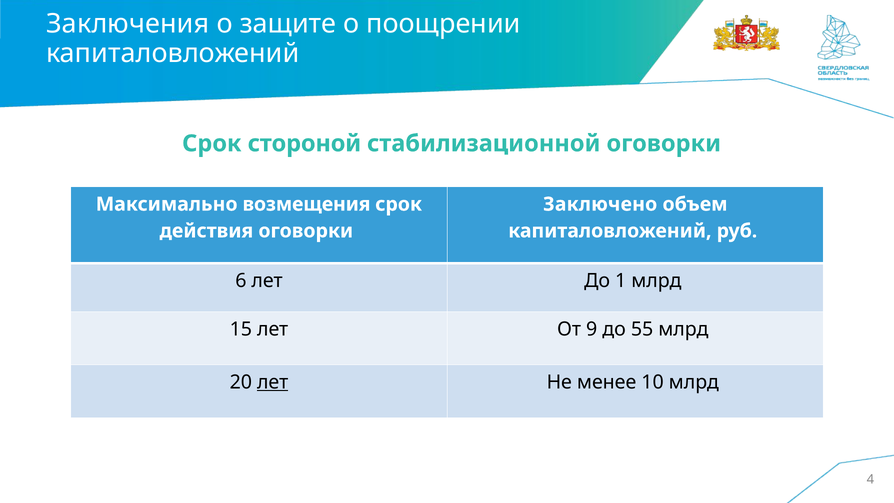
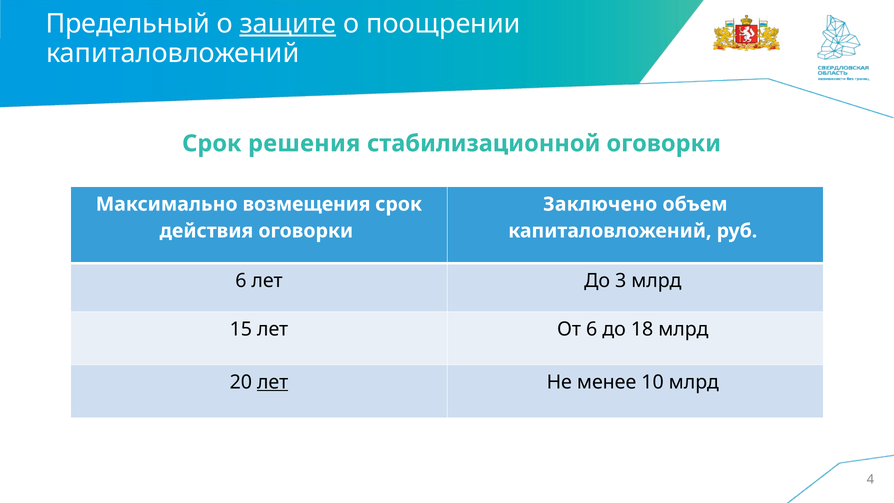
Заключения: Заключения -> Предельный
защите underline: none -> present
стороной: стороной -> решения
1: 1 -> 3
От 9: 9 -> 6
55: 55 -> 18
